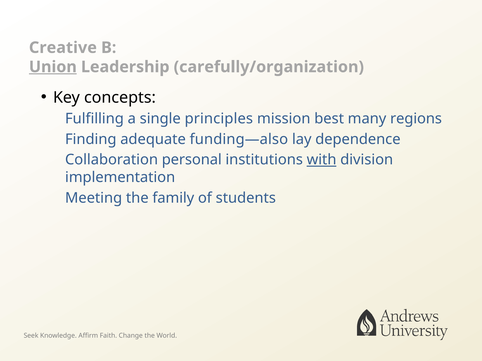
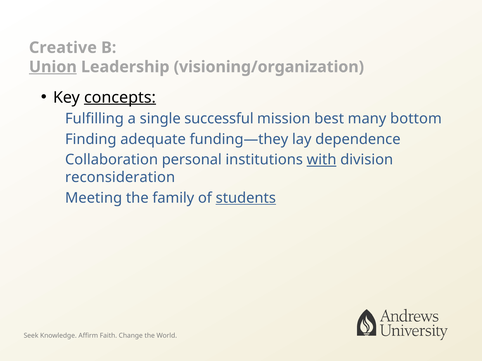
carefully/organization: carefully/organization -> visioning/organization
concepts underline: none -> present
principles: principles -> successful
regions: regions -> bottom
funding—also: funding—also -> funding—they
implementation: implementation -> reconsideration
students underline: none -> present
